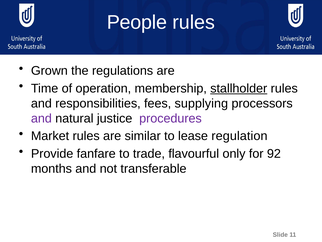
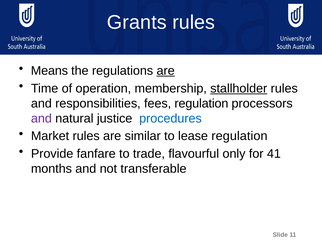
People: People -> Grants
Grown: Grown -> Means
are at (166, 71) underline: none -> present
fees supplying: supplying -> regulation
procedures colour: purple -> blue
92: 92 -> 41
